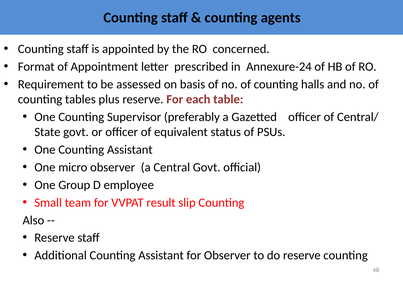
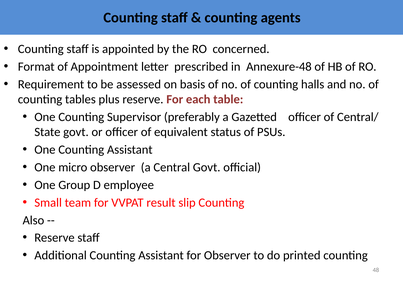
Annexure-24: Annexure-24 -> Annexure-48
do reserve: reserve -> printed
